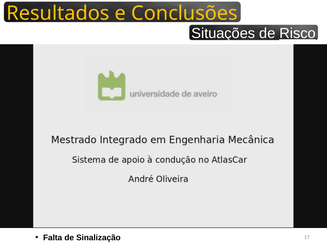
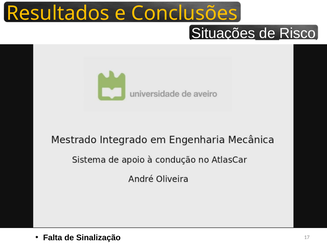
Situações underline: none -> present
